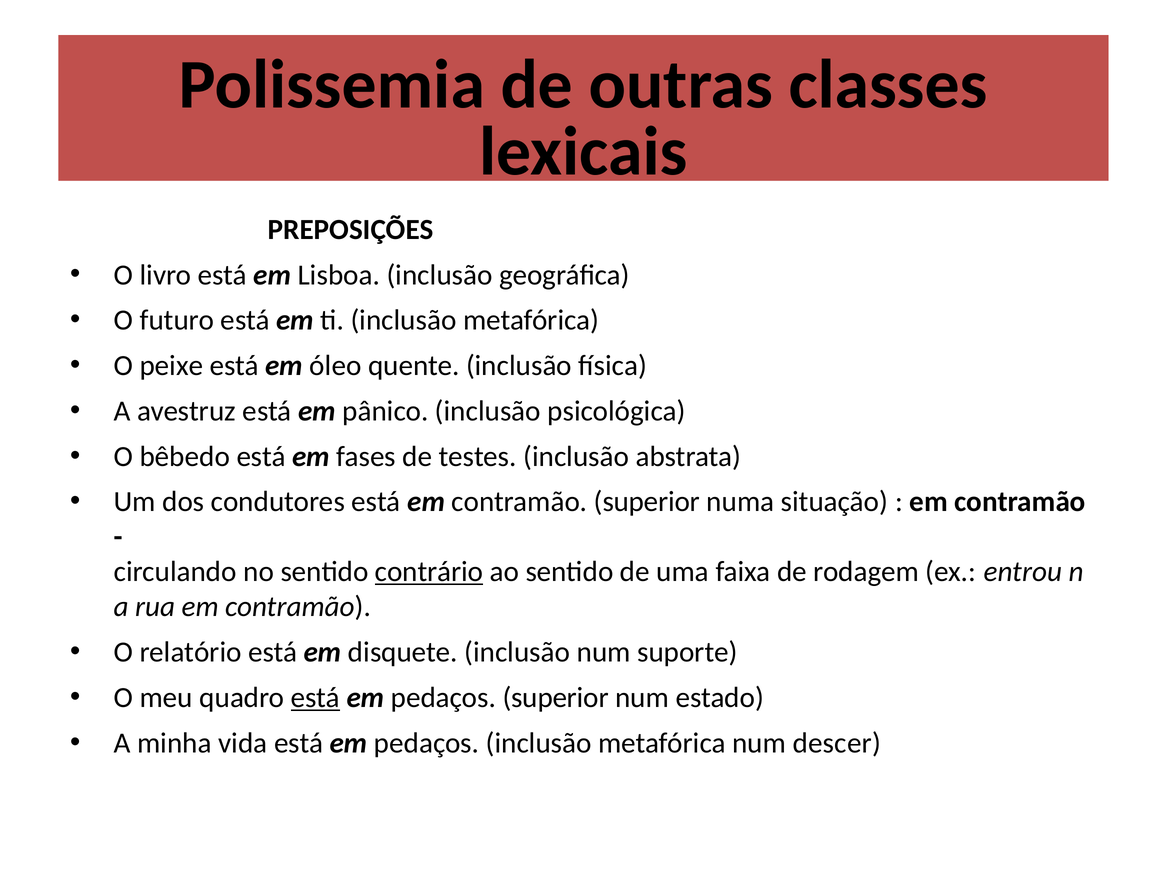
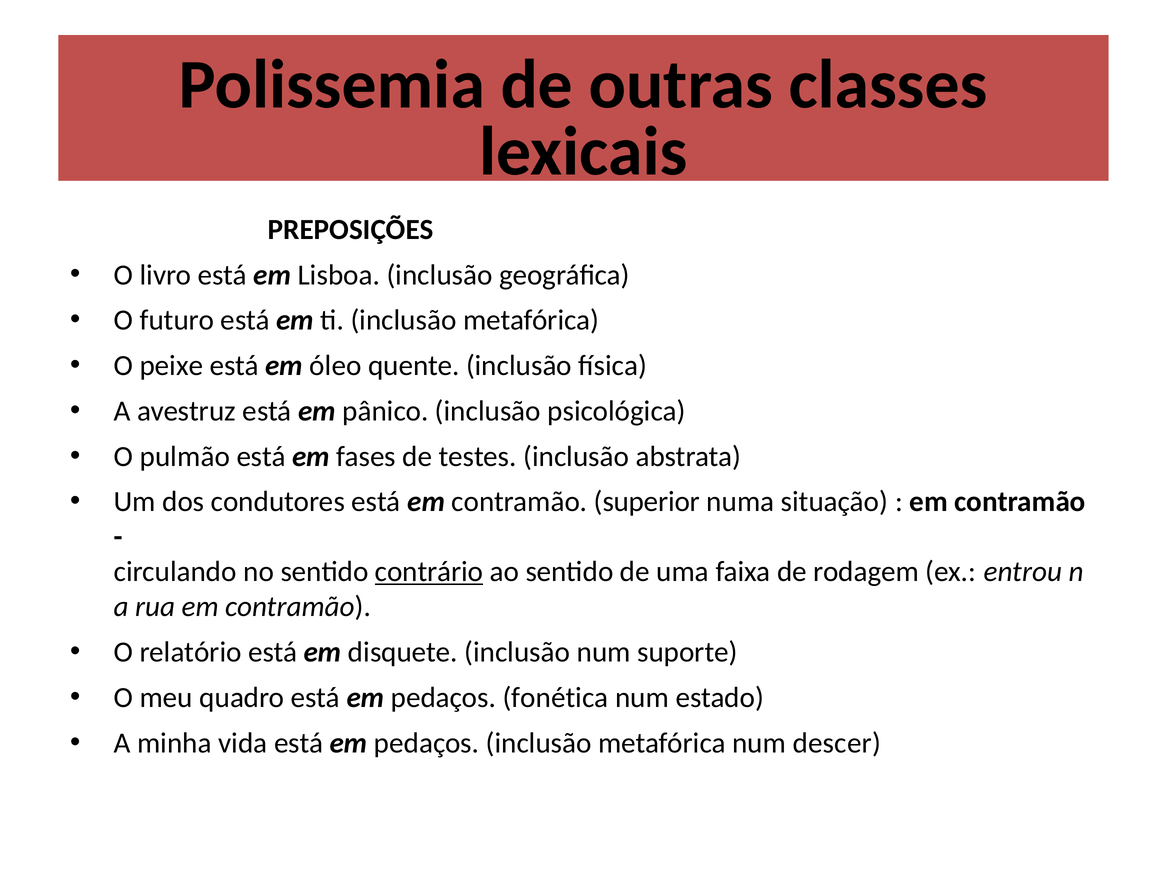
bêbedo: bêbedo -> pulmão
está at (315, 698) underline: present -> none
pedaços superior: superior -> fonética
